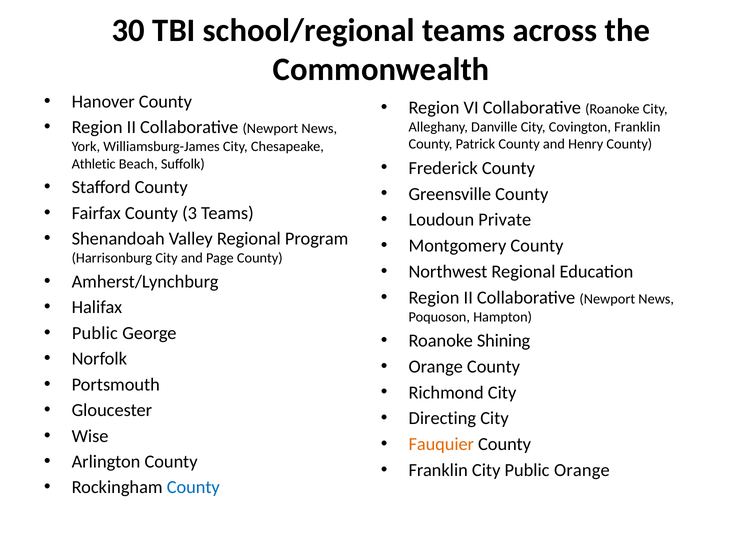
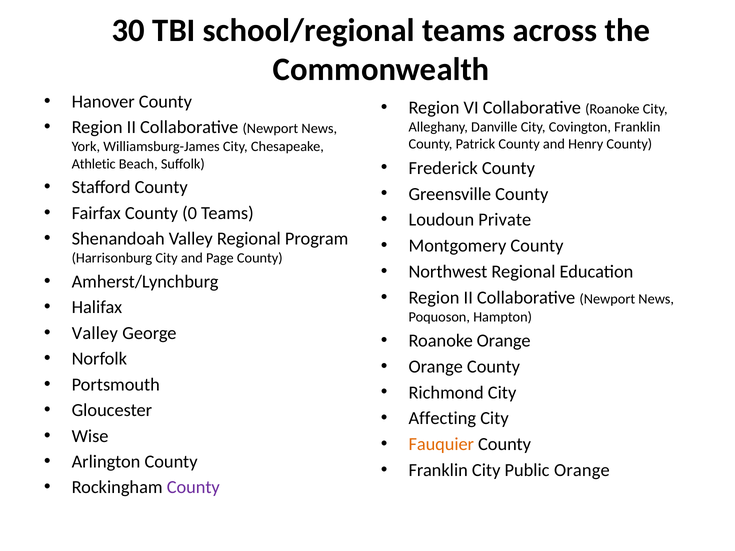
3: 3 -> 0
Public at (95, 333): Public -> Valley
Roanoke Shining: Shining -> Orange
Directing: Directing -> Affecting
County at (193, 488) colour: blue -> purple
